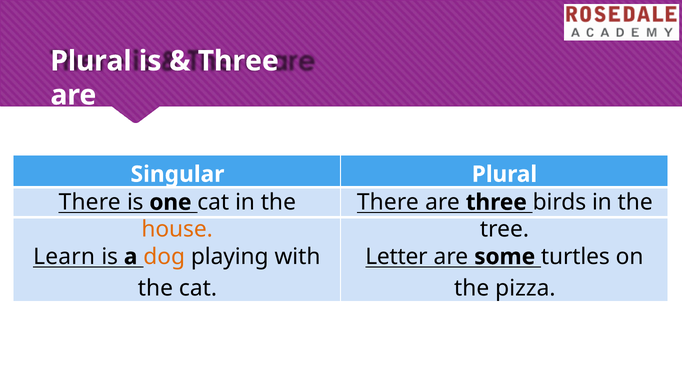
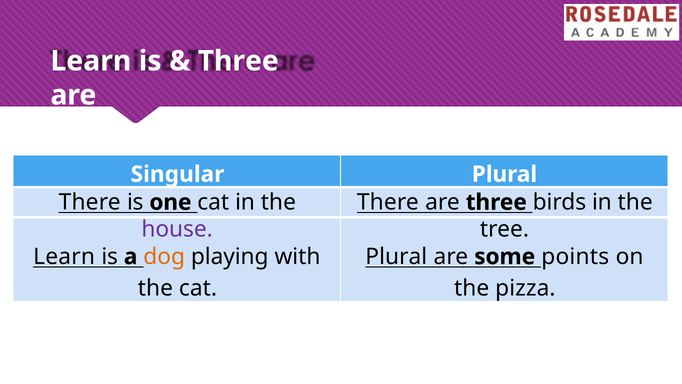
Plural at (91, 61): Plural -> Learn
house colour: orange -> purple
with Letter: Letter -> Plural
turtles: turtles -> points
